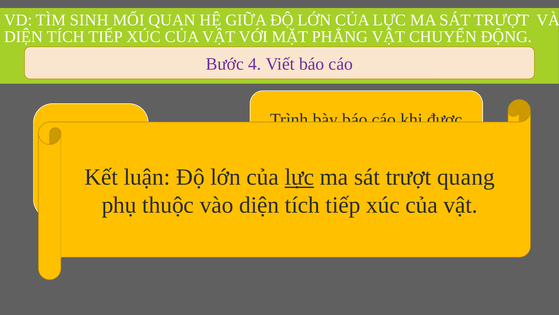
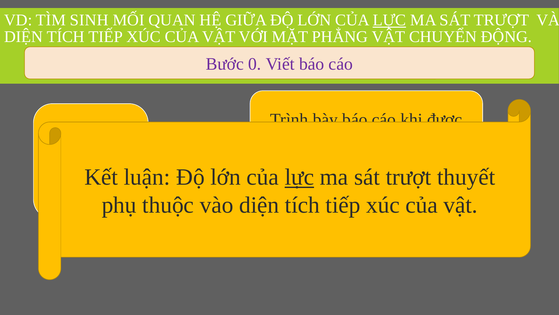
LỰC at (389, 20) underline: none -> present
4: 4 -> 0
quang: quang -> thuyết
